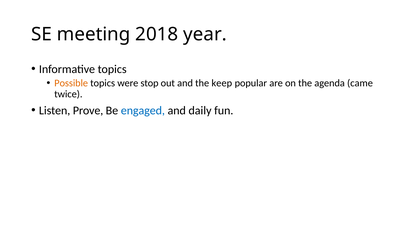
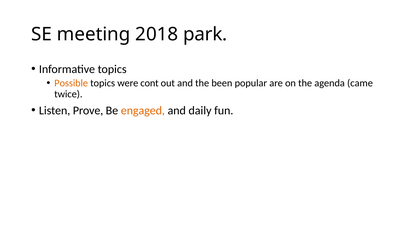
year: year -> park
stop: stop -> cont
keep: keep -> been
engaged colour: blue -> orange
